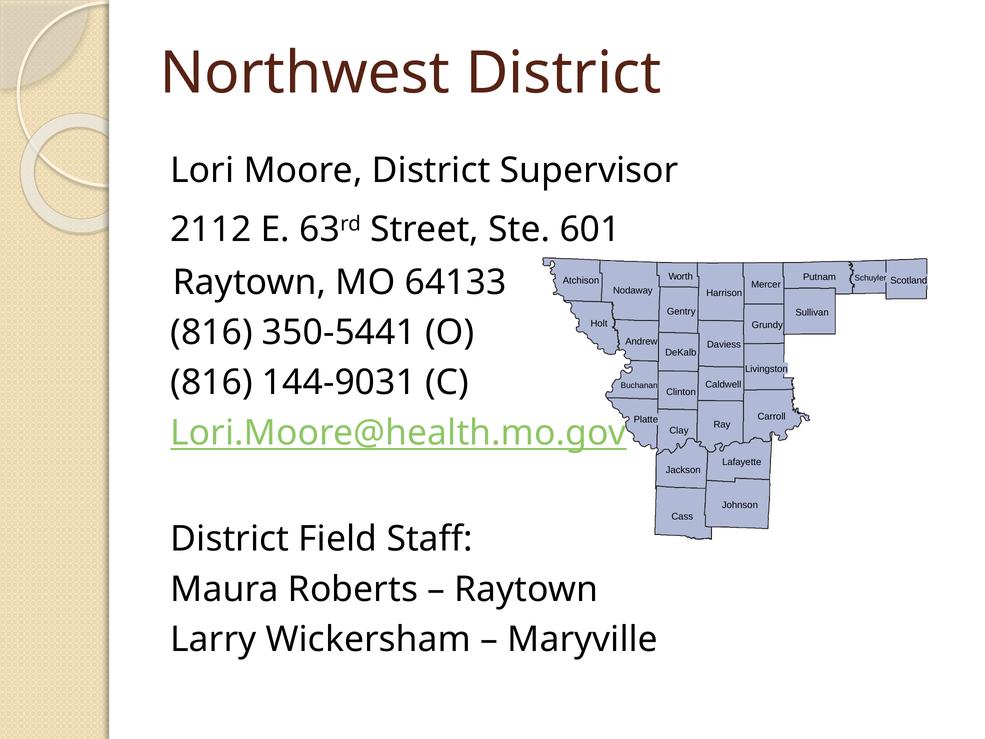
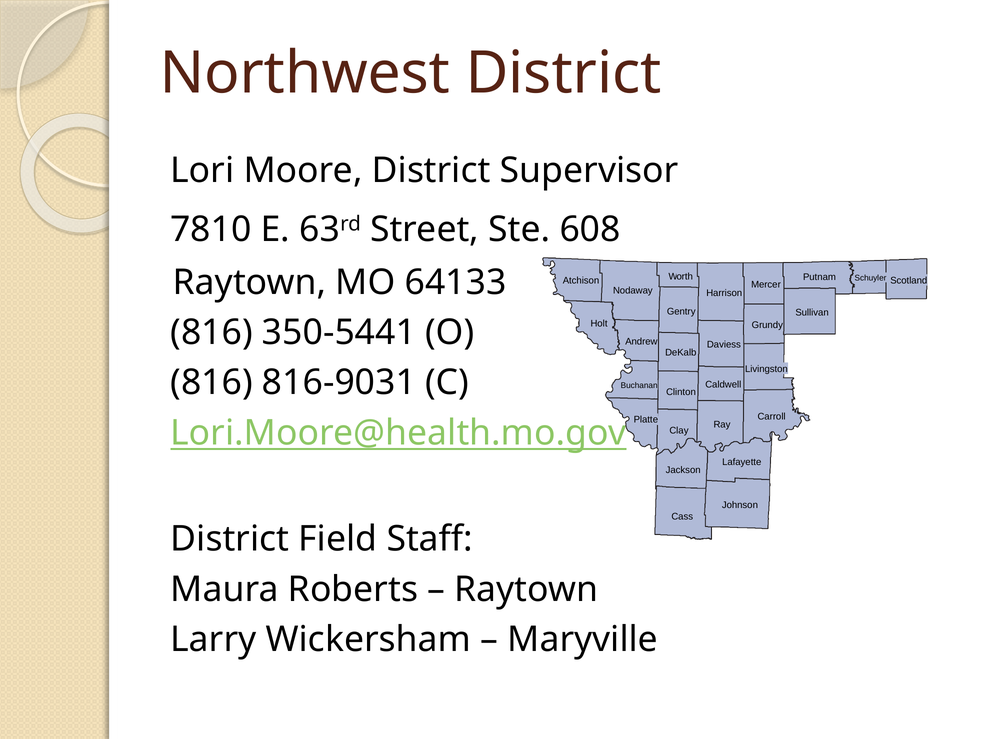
2112: 2112 -> 7810
601: 601 -> 608
144-9031: 144-9031 -> 816-9031
